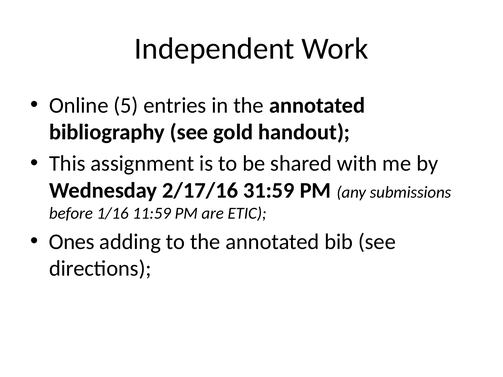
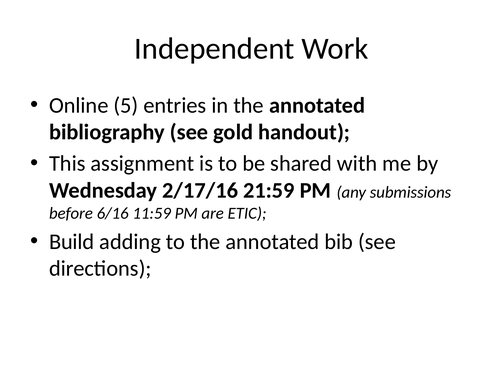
31:59: 31:59 -> 21:59
1/16: 1/16 -> 6/16
Ones: Ones -> Build
